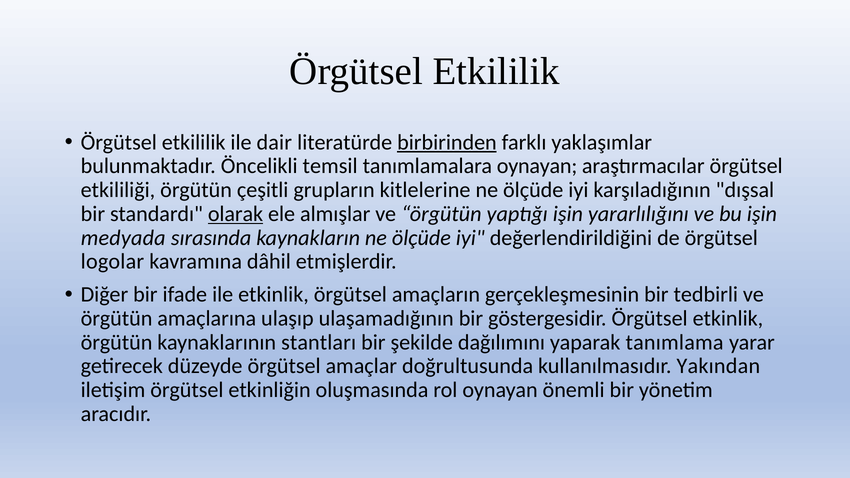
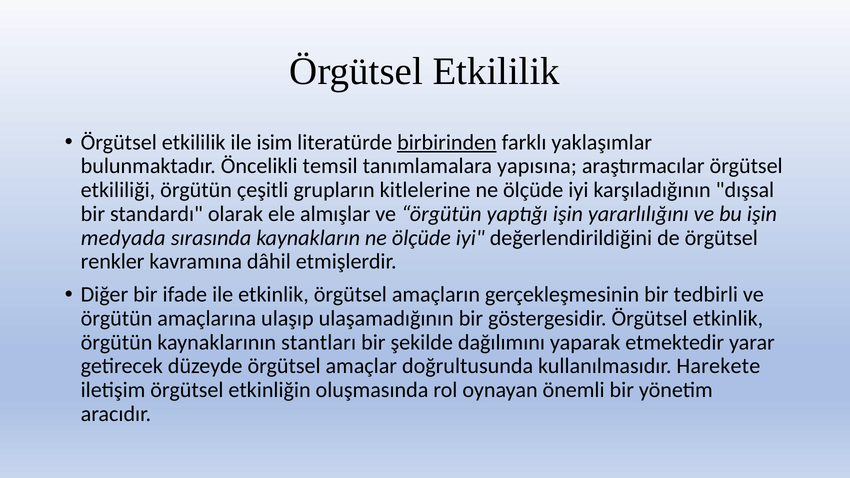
dair: dair -> isim
tanımlamalara oynayan: oynayan -> yapısına
olarak underline: present -> none
logolar: logolar -> renkler
tanımlama: tanımlama -> etmektedir
Yakından: Yakından -> Harekete
